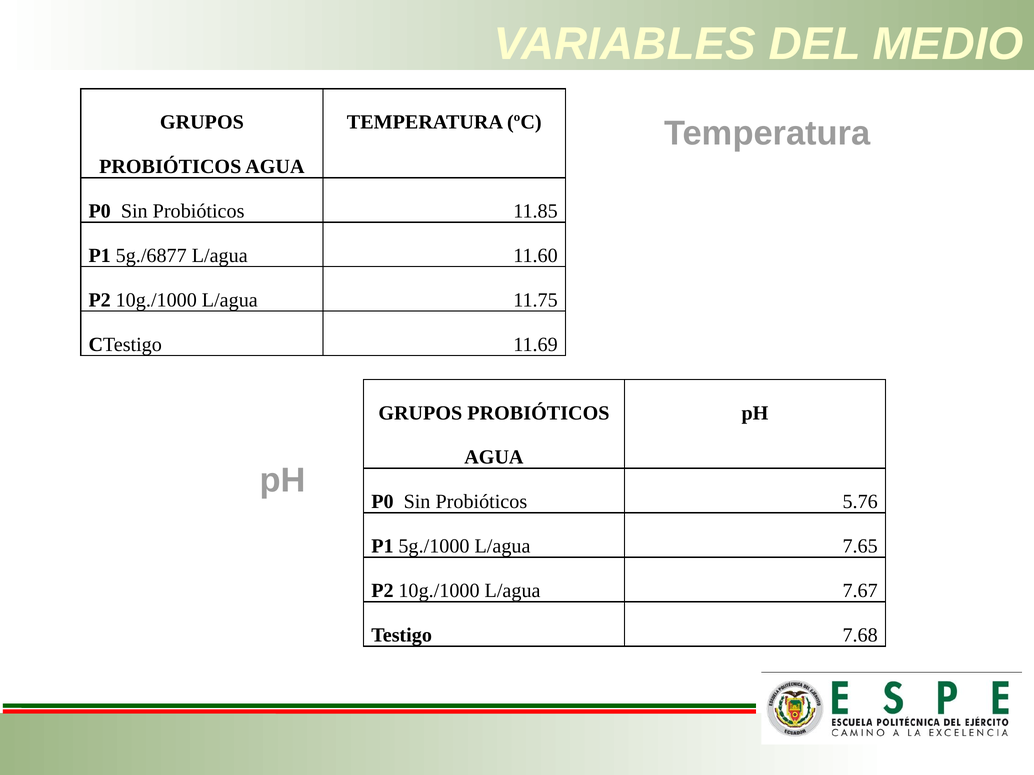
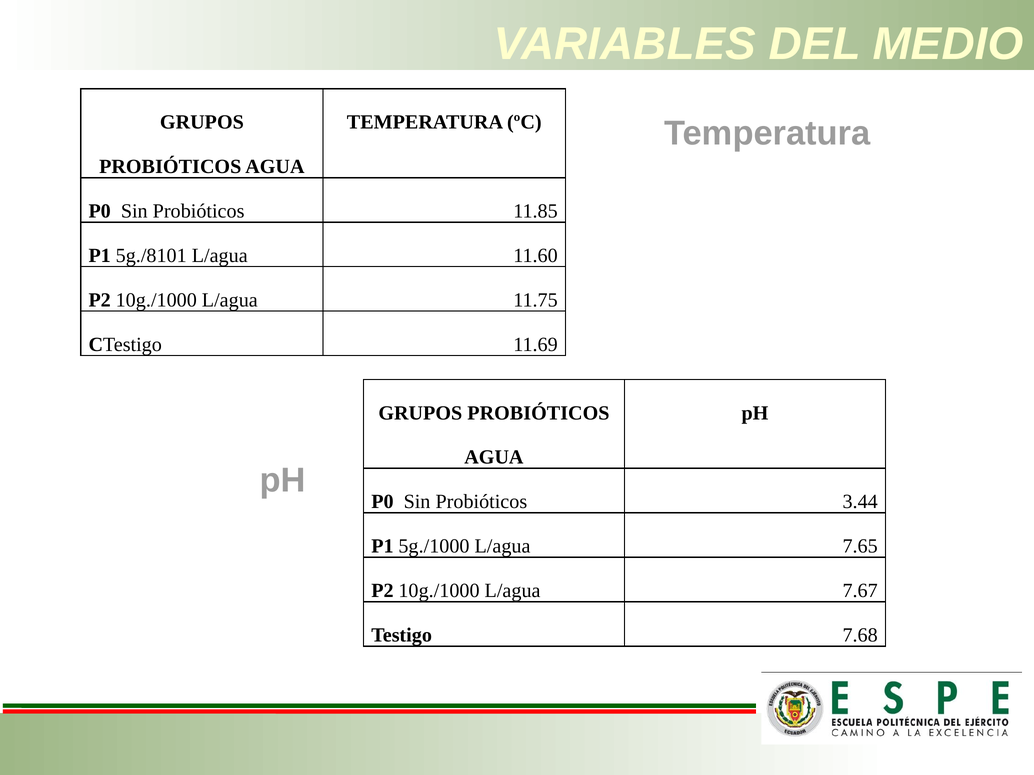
5g./6877: 5g./6877 -> 5g./8101
5.76: 5.76 -> 3.44
